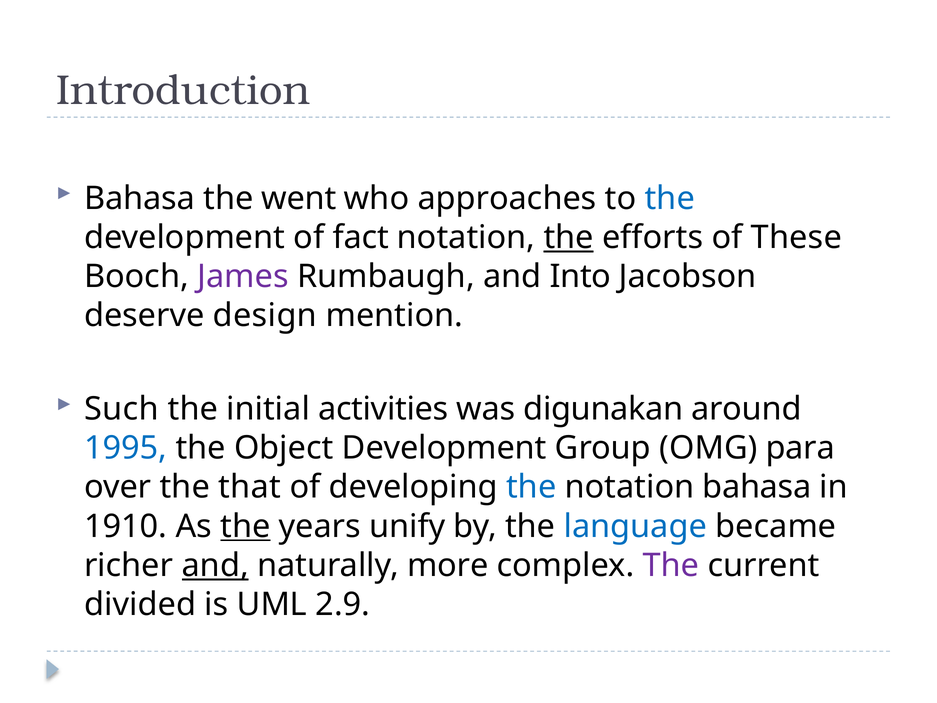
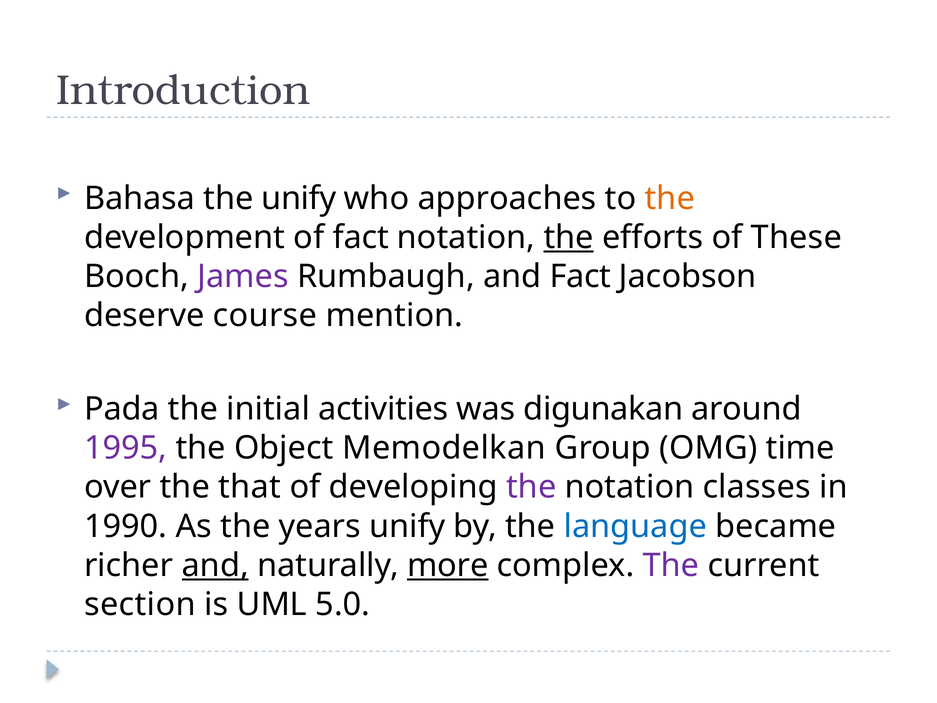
the went: went -> unify
the at (670, 198) colour: blue -> orange
and Into: Into -> Fact
design: design -> course
Such: Such -> Pada
1995 colour: blue -> purple
Object Development: Development -> Memodelkan
para: para -> time
the at (531, 487) colour: blue -> purple
notation bahasa: bahasa -> classes
1910: 1910 -> 1990
the at (245, 526) underline: present -> none
more underline: none -> present
divided: divided -> section
2.9: 2.9 -> 5.0
